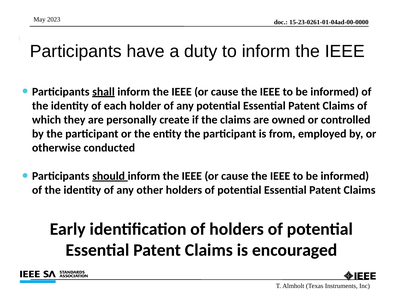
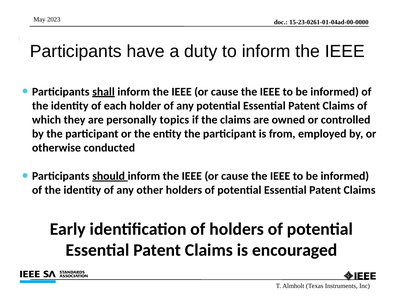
create: create -> topics
